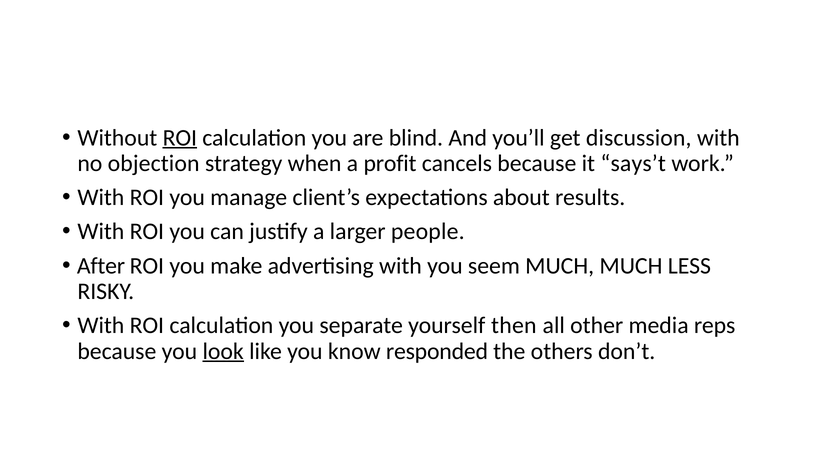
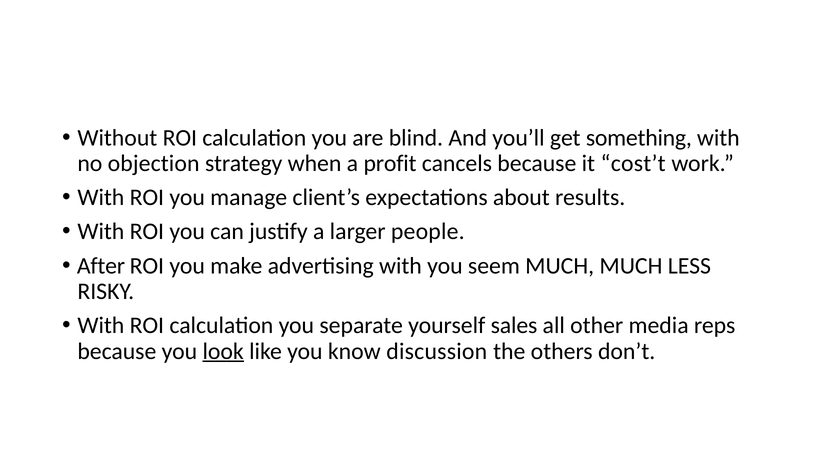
ROI at (180, 138) underline: present -> none
discussion: discussion -> something
says’t: says’t -> cost’t
then: then -> sales
responded: responded -> discussion
